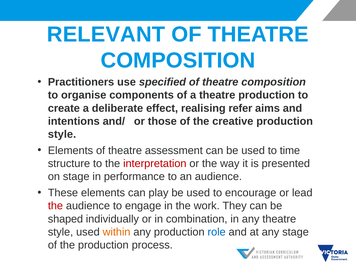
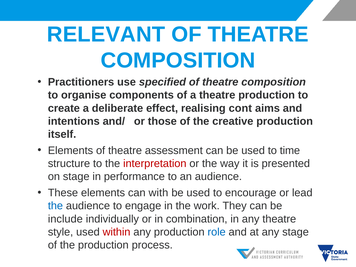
refer: refer -> cont
style at (62, 134): style -> itself
play: play -> with
the at (55, 206) colour: red -> blue
shaped: shaped -> include
within colour: orange -> red
